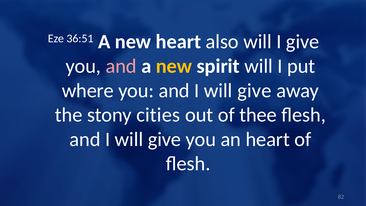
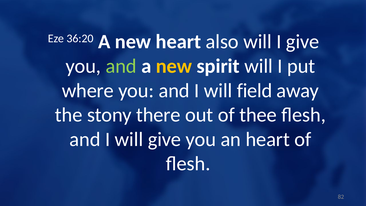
36:51: 36:51 -> 36:20
and at (121, 66) colour: pink -> light green
give at (254, 91): give -> field
cities: cities -> there
